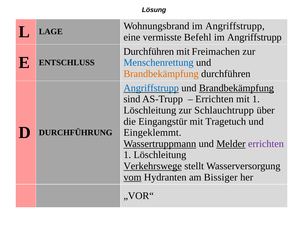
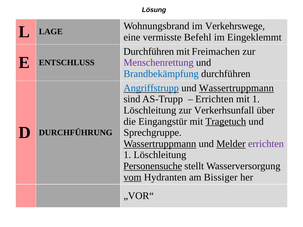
Wohnungsbrand im Angriffstrupp: Angriffstrupp -> Verkehrswege
Angriffstrupp at (254, 37): Angriffstrupp -> Eingeklemmt
Menschenrettung colour: blue -> purple
Brandbekämpfung at (161, 74) colour: orange -> blue
Brandbekämpfung at (236, 88): Brandbekämpfung -> Wassertruppmann
Schlauchtrupp: Schlauchtrupp -> Verkerhsunfall
Tragetuch underline: none -> present
Eingeklemmt: Eingeklemmt -> Sprechgruppe
Verkehrswege: Verkehrswege -> Personensuche
